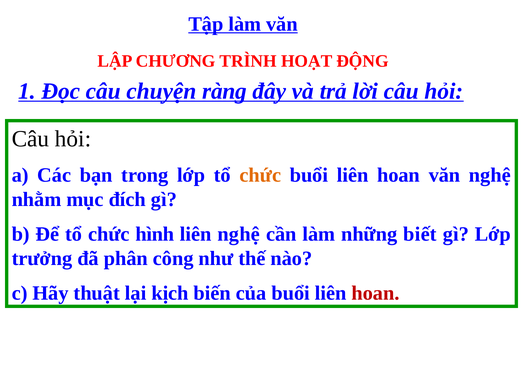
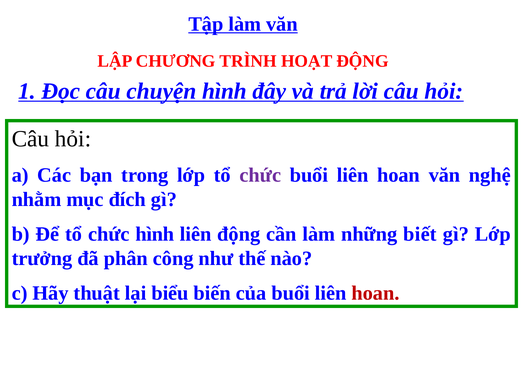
chuyện ràng: ràng -> hình
chức at (260, 175) colour: orange -> purple
liên nghệ: nghệ -> động
kịch: kịch -> biểu
